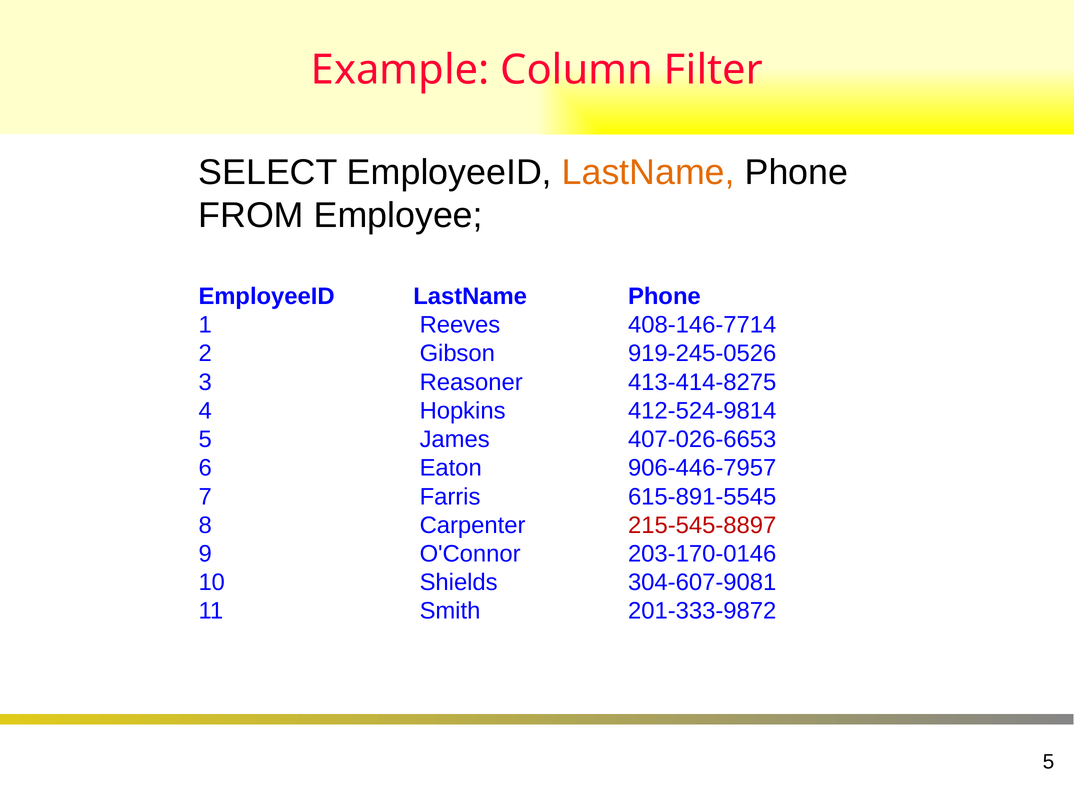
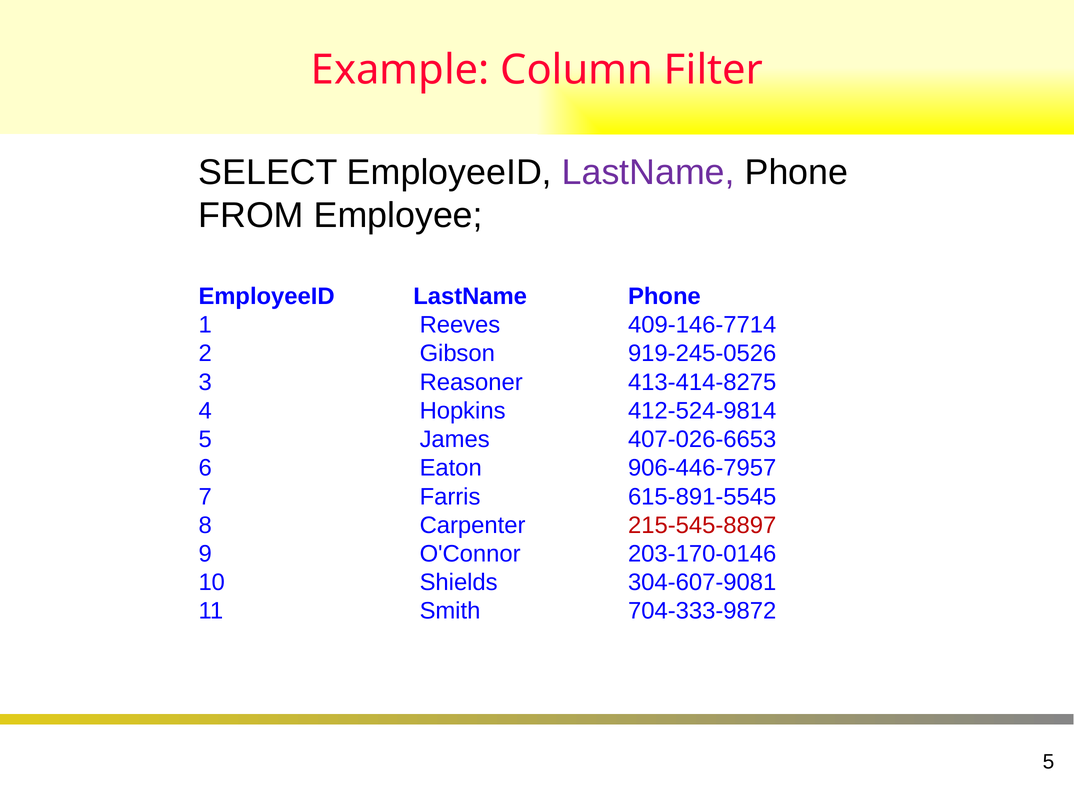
LastName at (648, 172) colour: orange -> purple
408-146-7714: 408-146-7714 -> 409-146-7714
201-333-9872: 201-333-9872 -> 704-333-9872
